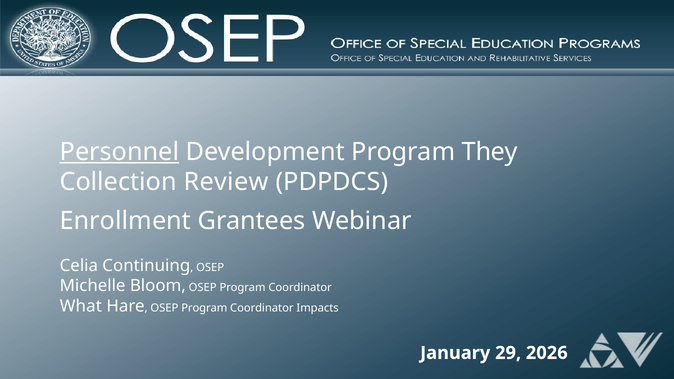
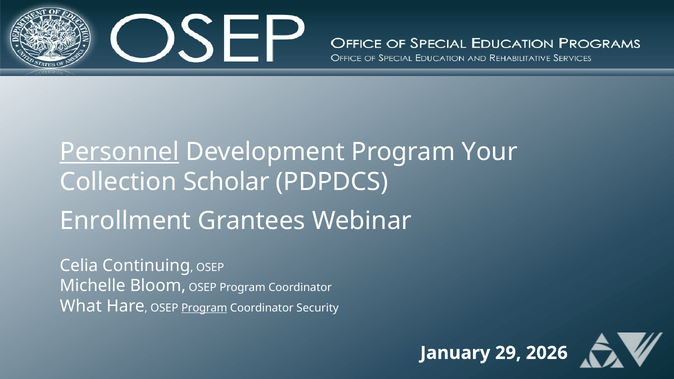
They: They -> Your
Review: Review -> Scholar
Program at (204, 308) underline: none -> present
Impacts: Impacts -> Security
